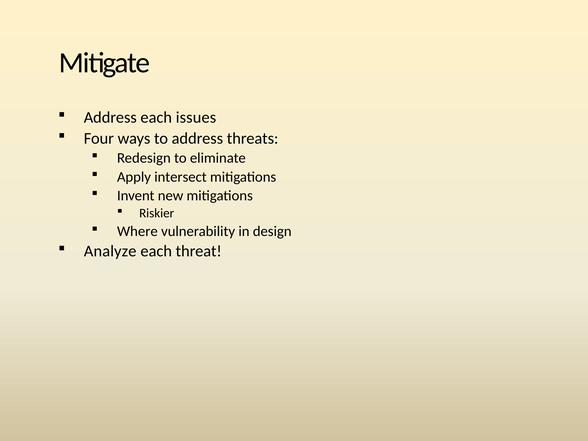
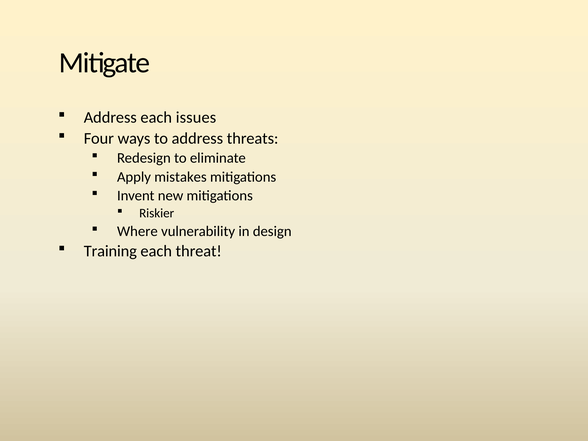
intersect: intersect -> mistakes
Analyze: Analyze -> Training
